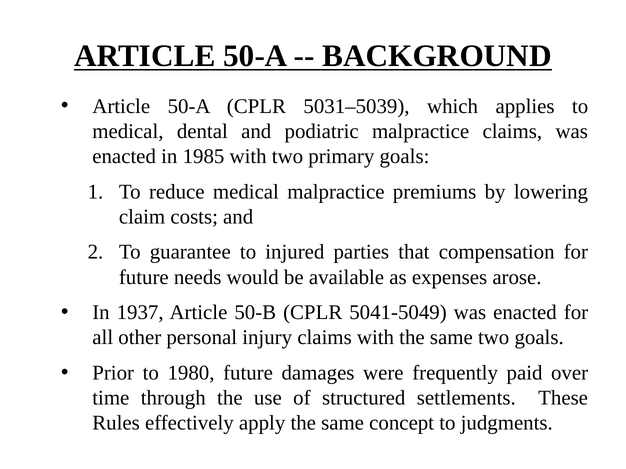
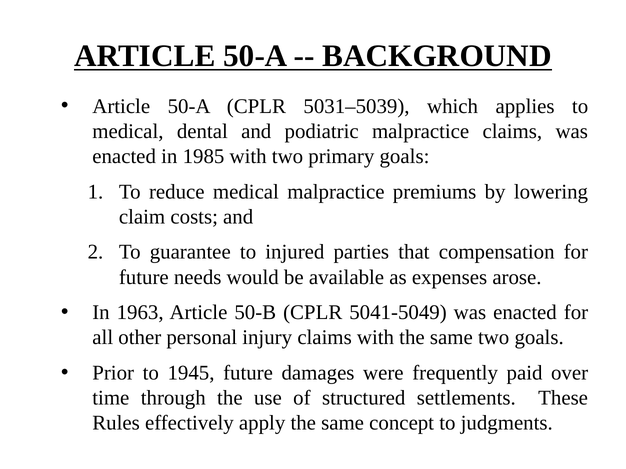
1937: 1937 -> 1963
1980: 1980 -> 1945
